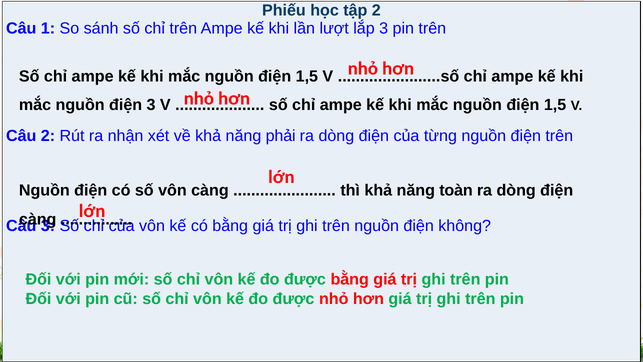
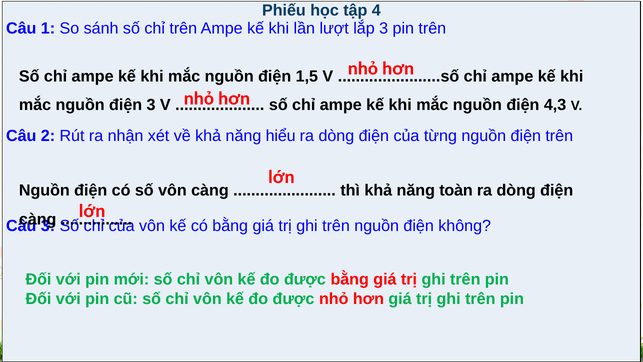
tập 2: 2 -> 4
1,5 at (555, 105): 1,5 -> 4,3
phải: phải -> hiểu
